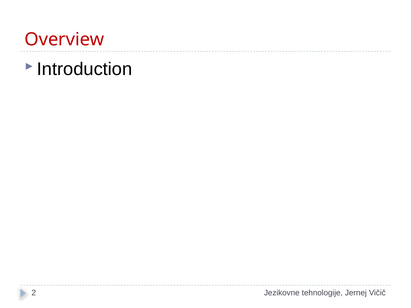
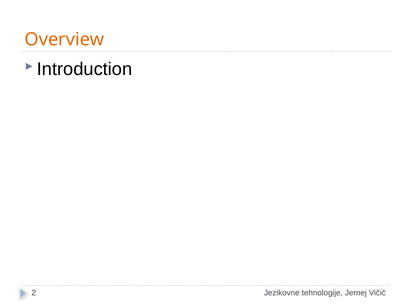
Overview colour: red -> orange
